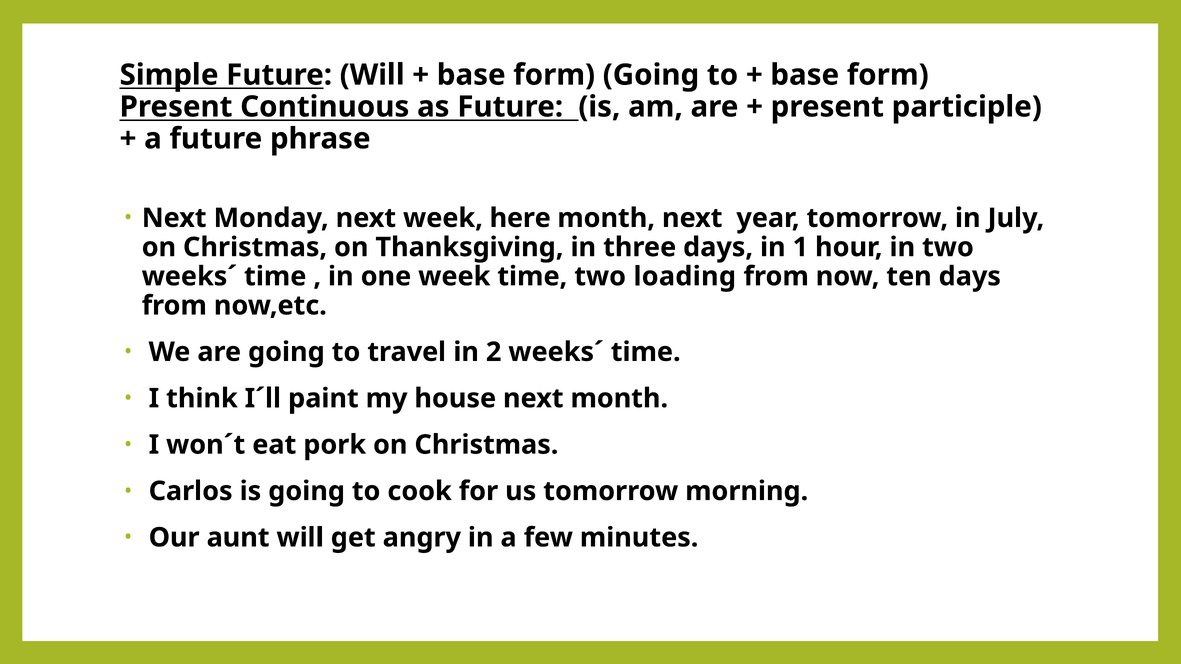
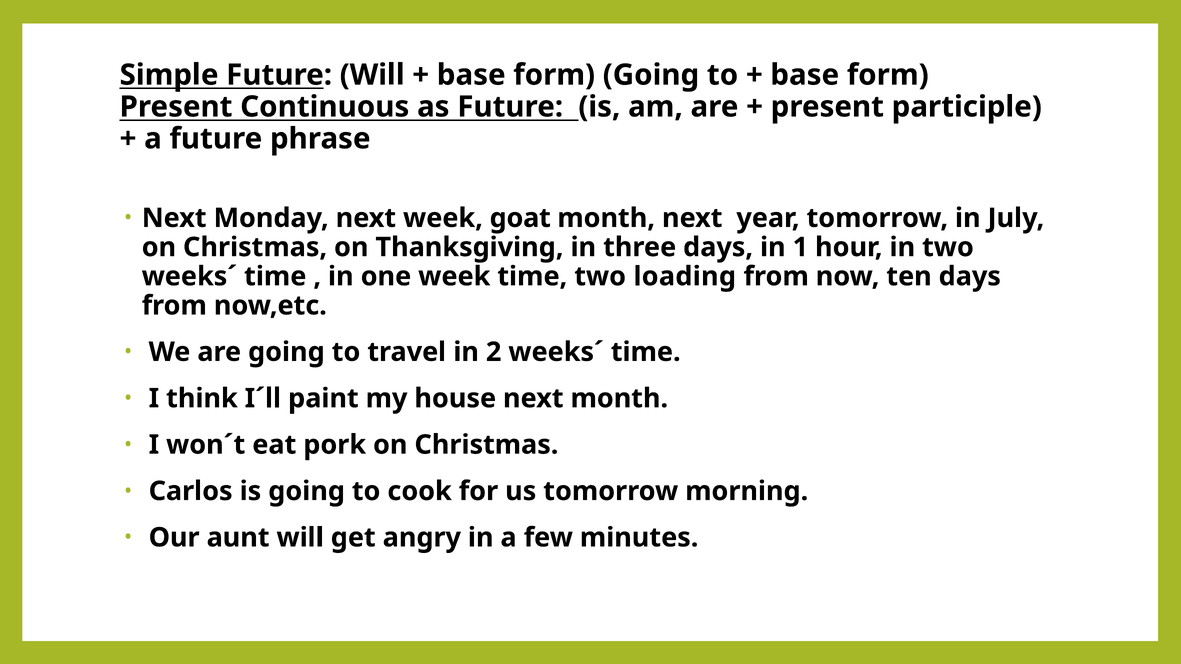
here: here -> goat
